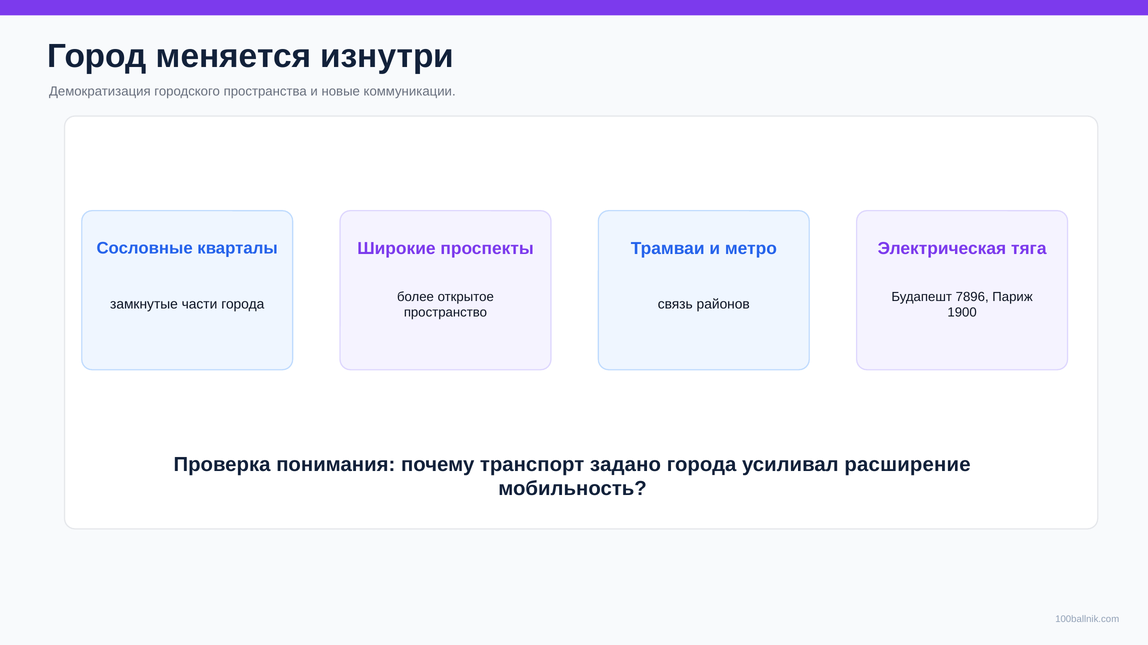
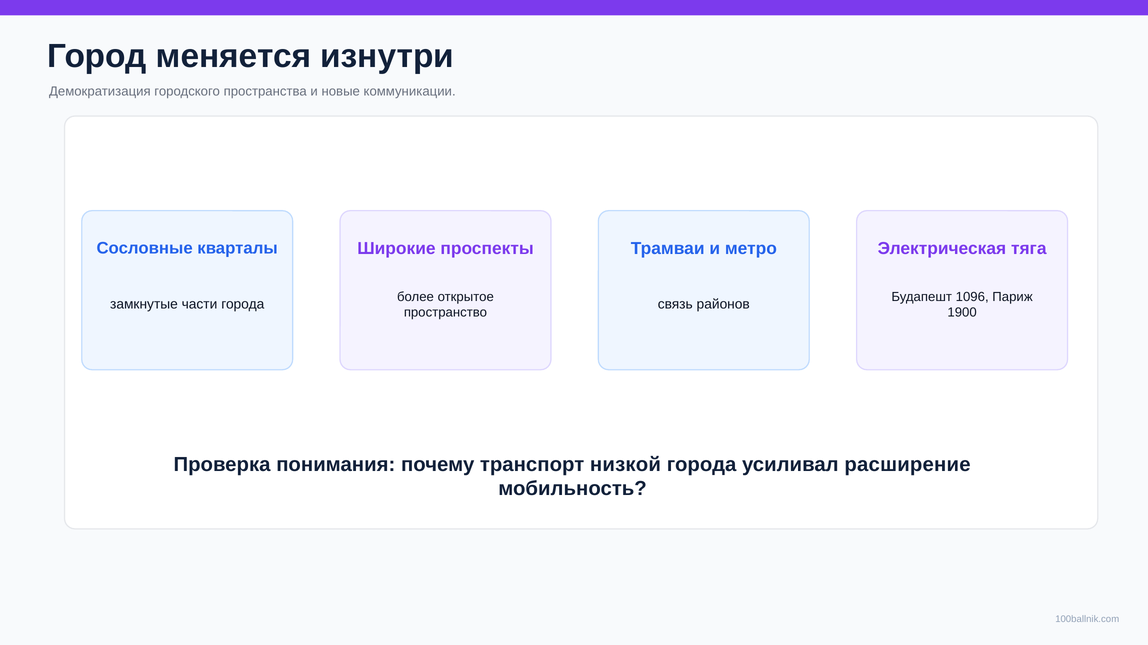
7896: 7896 -> 1096
задано: задано -> низкой
